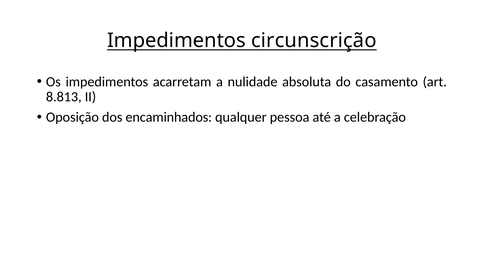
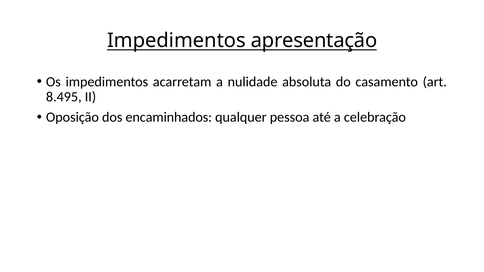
circunscrição: circunscrição -> apresentação
8.813: 8.813 -> 8.495
